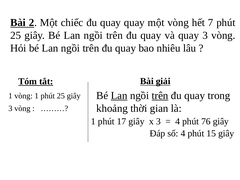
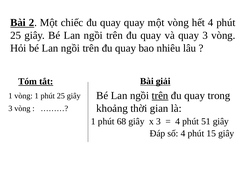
hết 7: 7 -> 4
Lan at (119, 96) underline: present -> none
17: 17 -> 68
76: 76 -> 51
